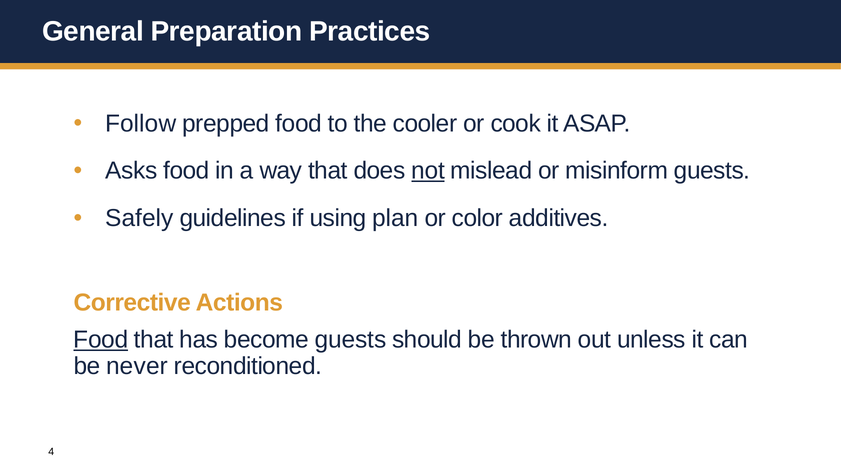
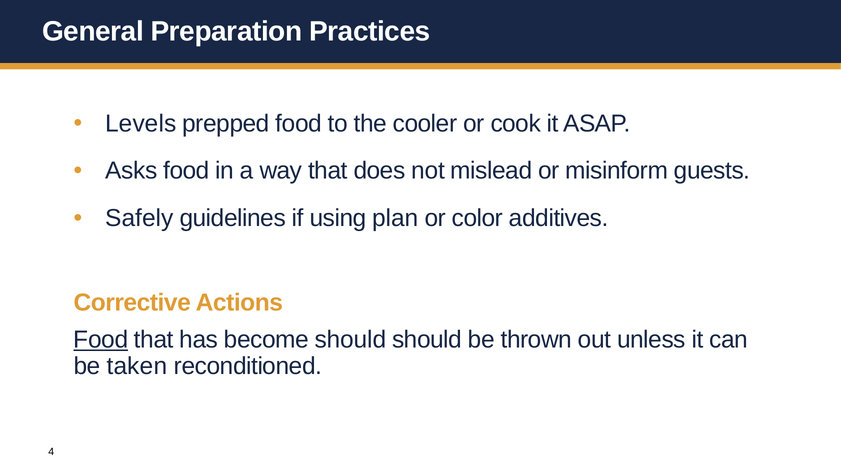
Follow: Follow -> Levels
not underline: present -> none
become guests: guests -> should
never: never -> taken
